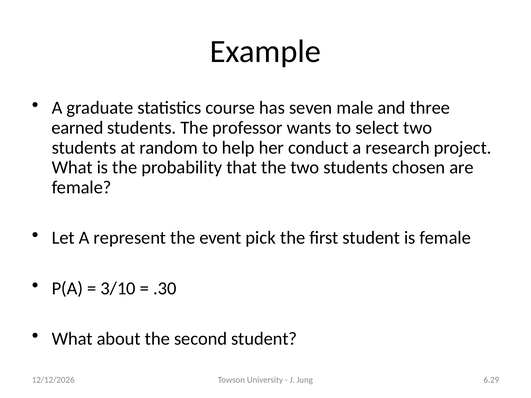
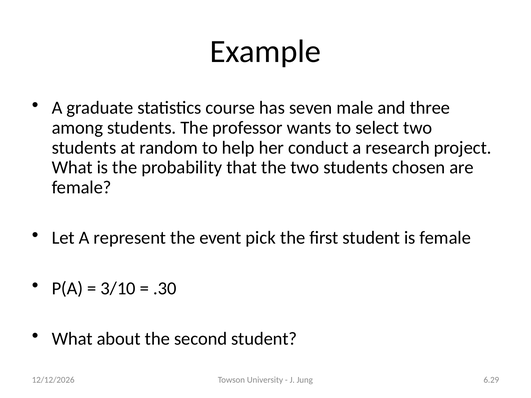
earned: earned -> among
